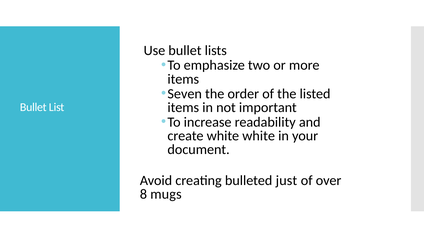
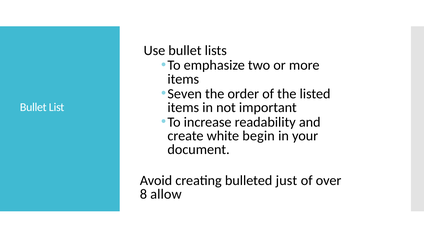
white white: white -> begin
mugs: mugs -> allow
